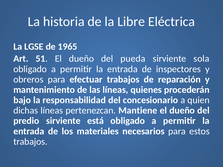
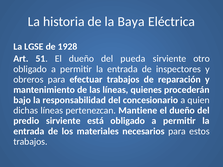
Libre: Libre -> Baya
1965: 1965 -> 1928
sola: sola -> otro
